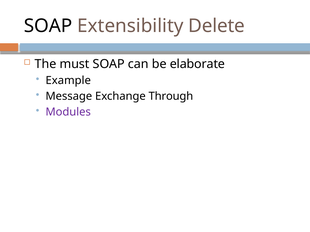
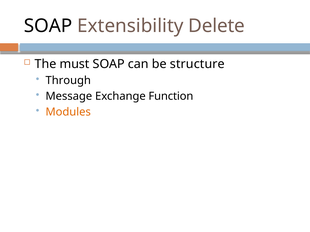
elaborate: elaborate -> structure
Example: Example -> Through
Through: Through -> Function
Modules colour: purple -> orange
